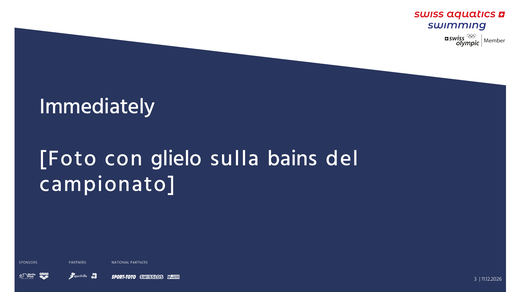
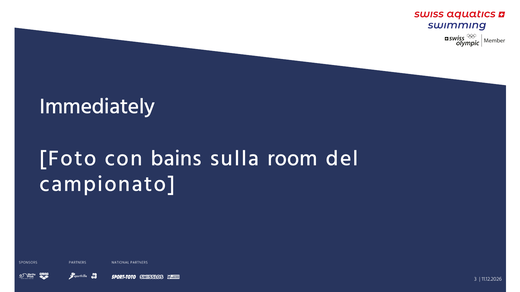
glielo: glielo -> bains
bains: bains -> room
